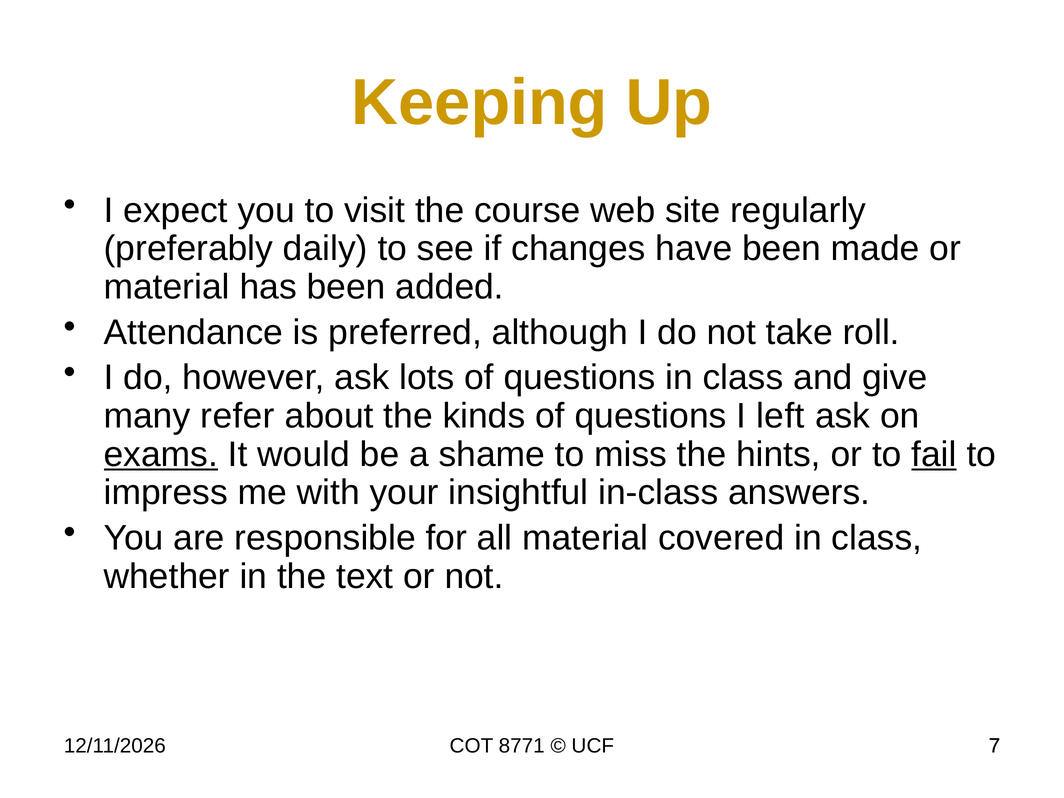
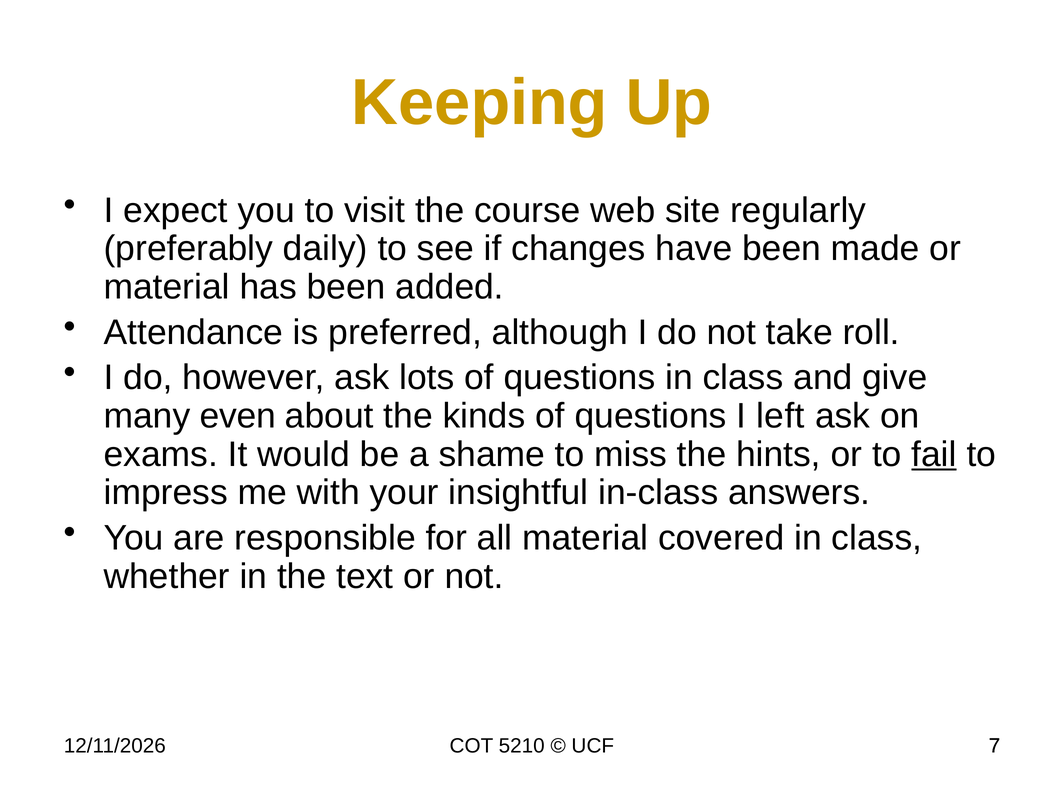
refer: refer -> even
exams underline: present -> none
8771: 8771 -> 5210
